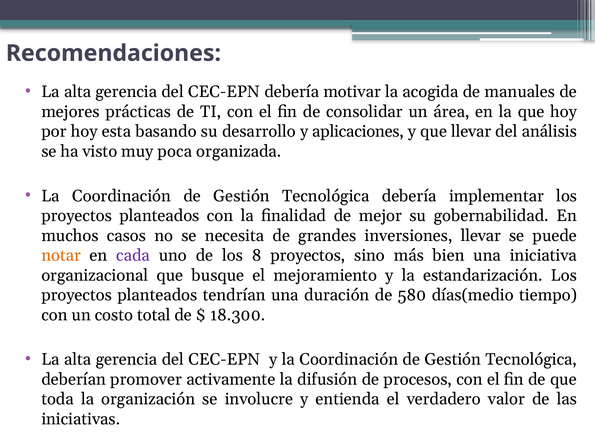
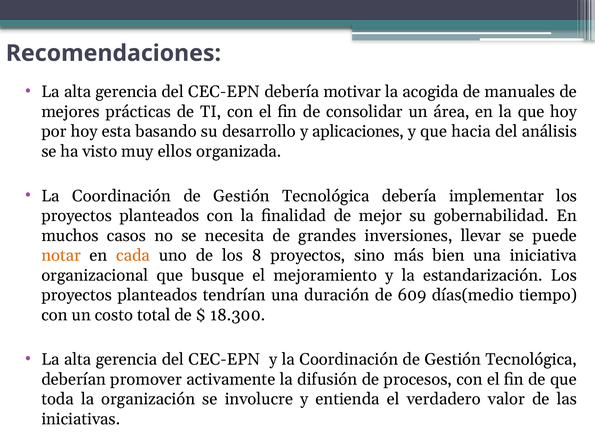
que llevar: llevar -> hacia
poca: poca -> ellos
cada colour: purple -> orange
580: 580 -> 609
